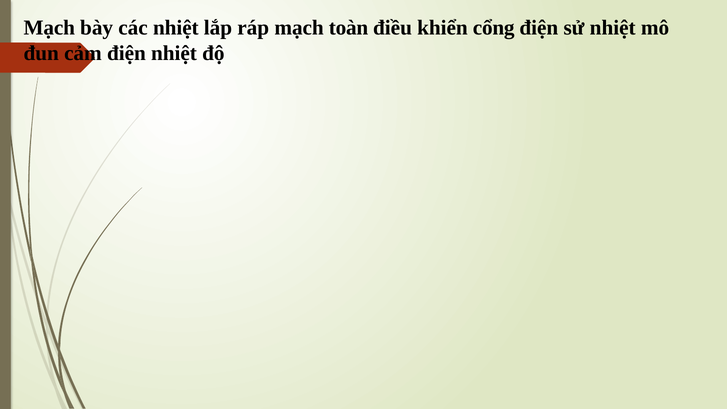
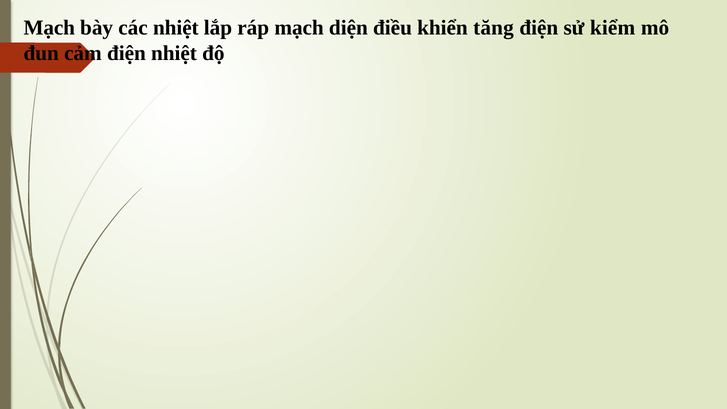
toàn: toàn -> diện
cổng: cổng -> tăng
sử nhiệt: nhiệt -> kiểm
